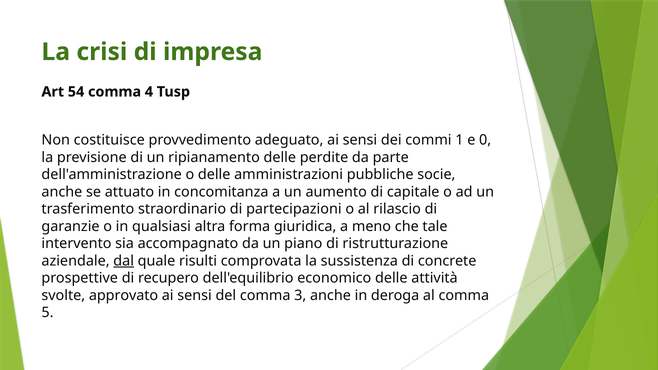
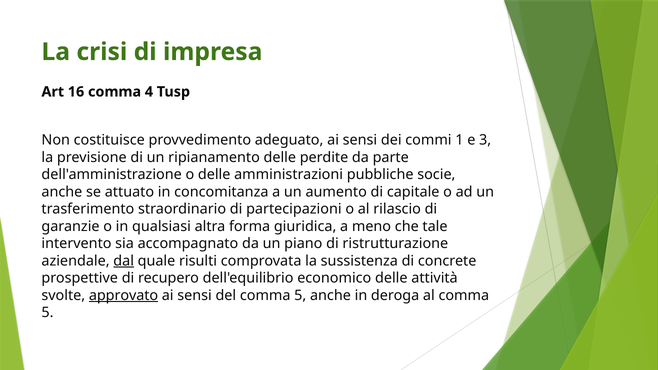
54: 54 -> 16
0: 0 -> 3
approvato underline: none -> present
del comma 3: 3 -> 5
